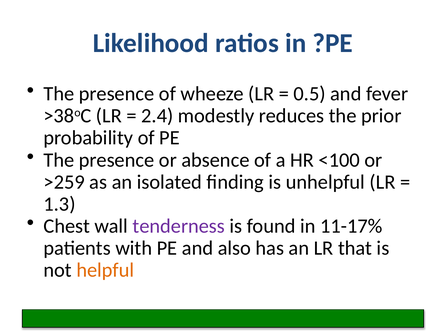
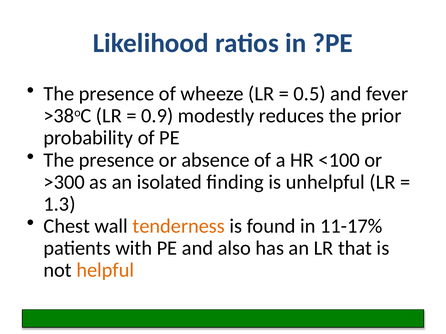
2.4: 2.4 -> 0.9
>259: >259 -> >300
tenderness colour: purple -> orange
